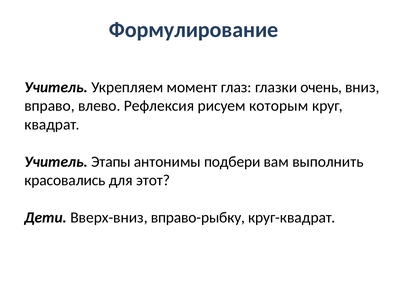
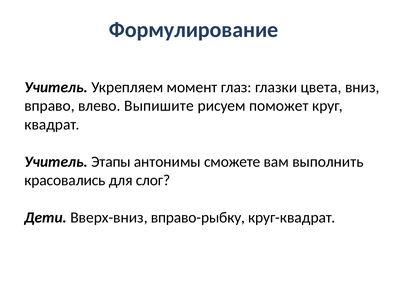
очень: очень -> цвета
Рефлексия: Рефлексия -> Выпишите
которым: которым -> поможет
подбери: подбери -> сможете
этот: этот -> слог
